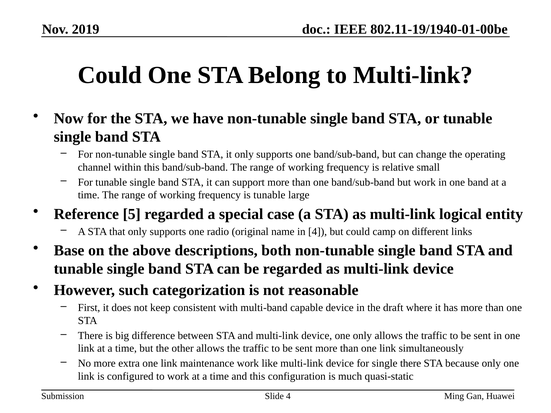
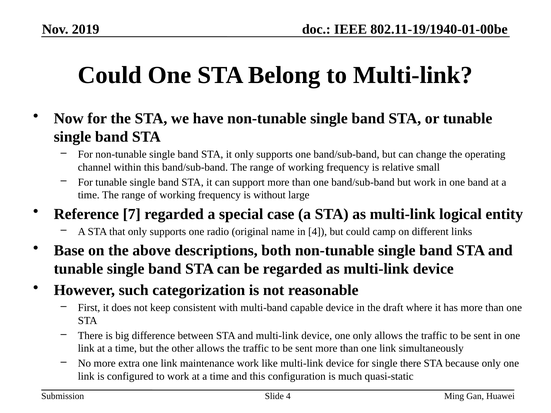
is tunable: tunable -> without
5: 5 -> 7
